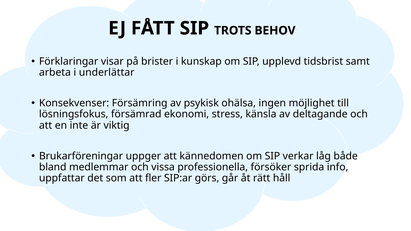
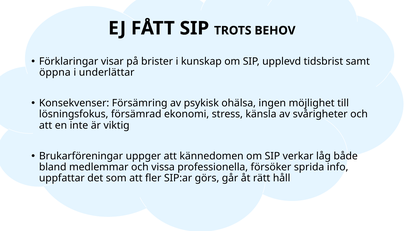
arbeta: arbeta -> öppna
deltagande: deltagande -> svårigheter
